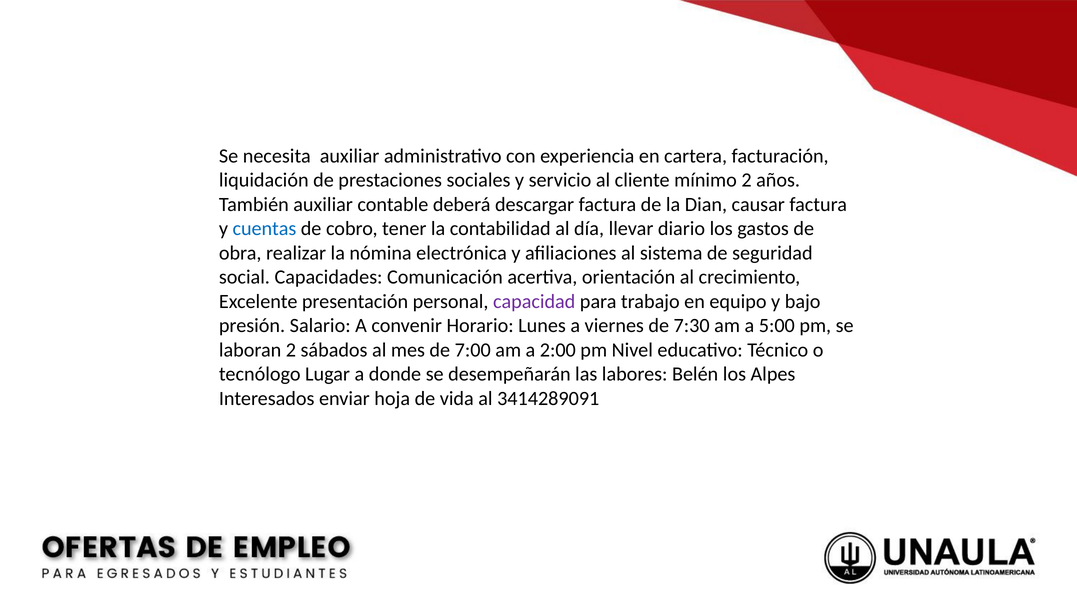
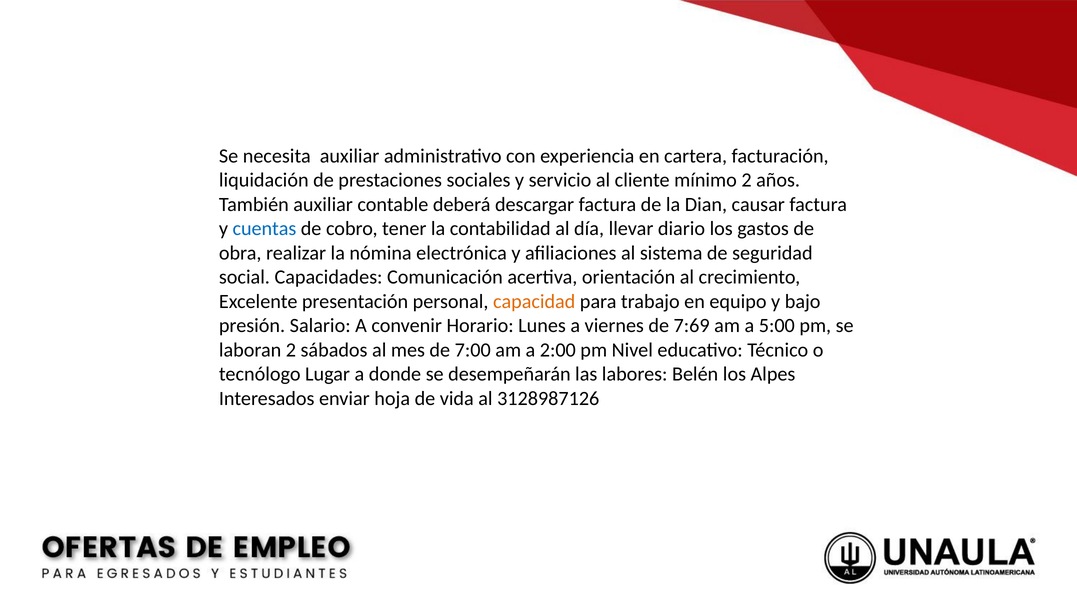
capacidad colour: purple -> orange
7:30: 7:30 -> 7:69
3414289091: 3414289091 -> 3128987126
